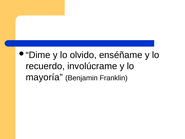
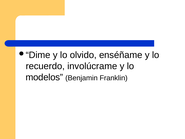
mayoría: mayoría -> modelos
